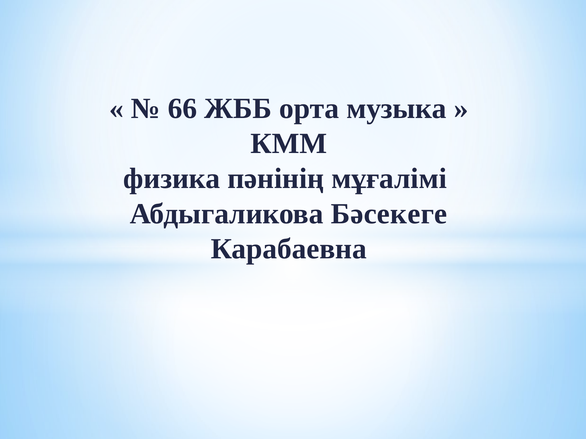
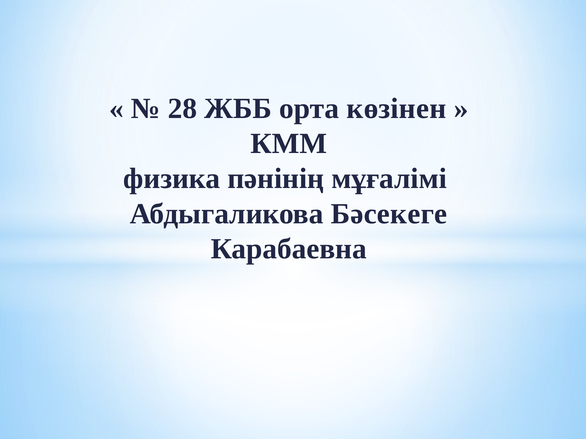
66: 66 -> 28
музыка: музыка -> көзінен
